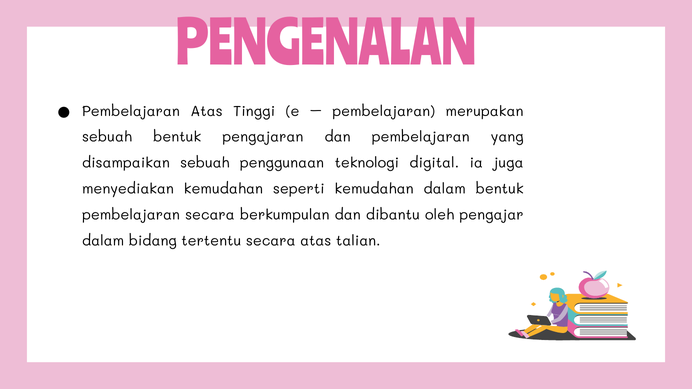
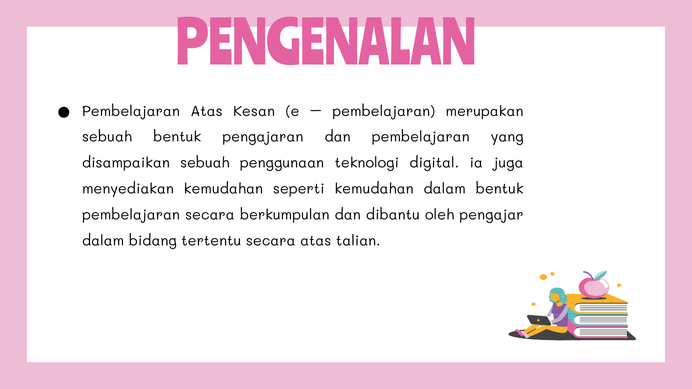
Tinggi: Tinggi -> Kesan
